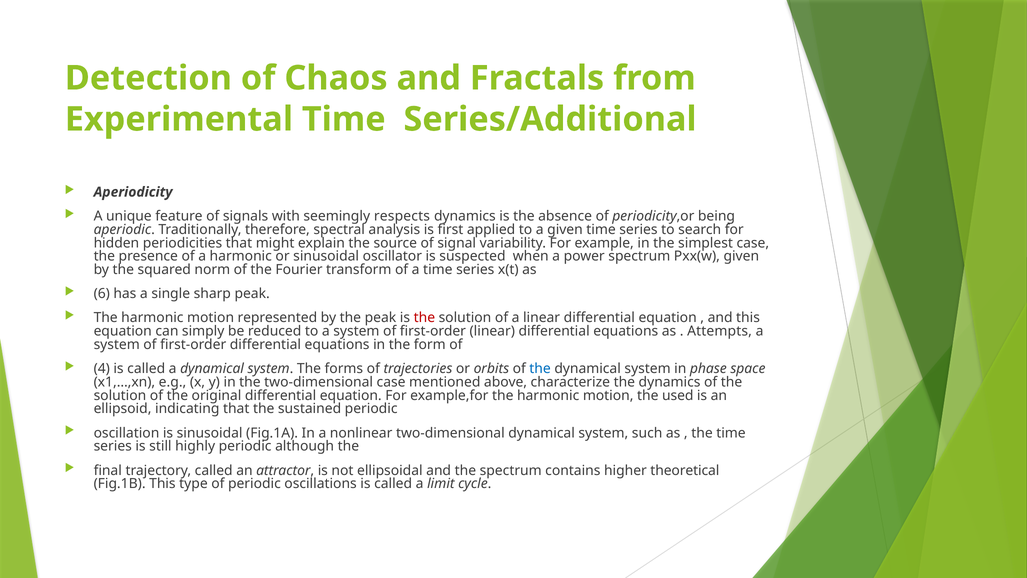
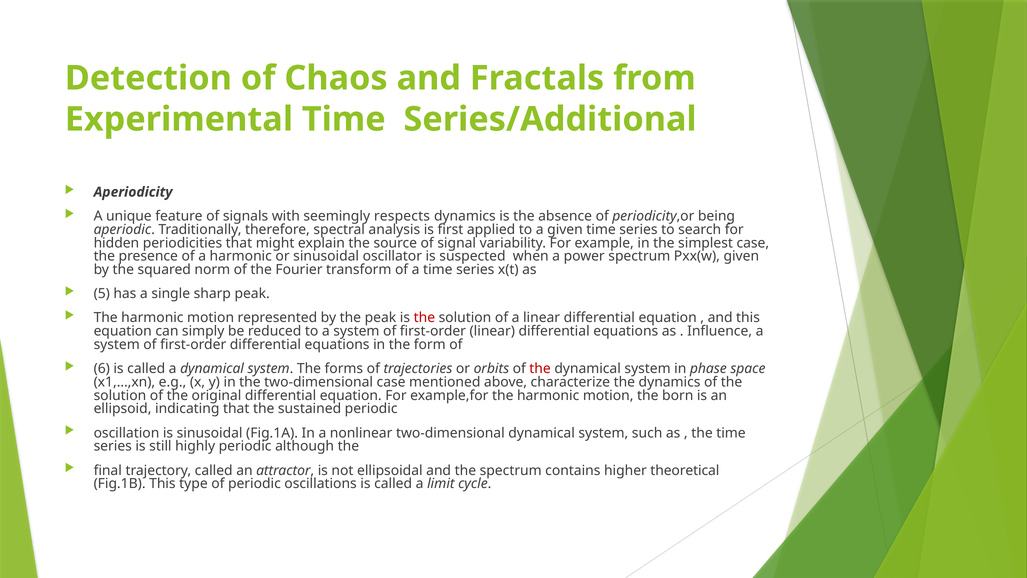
6: 6 -> 5
Attempts: Attempts -> Influence
4: 4 -> 6
the at (540, 369) colour: blue -> red
used: used -> born
